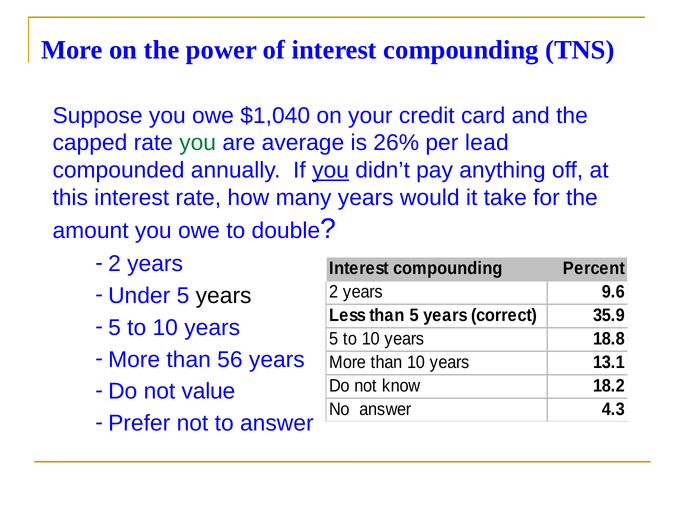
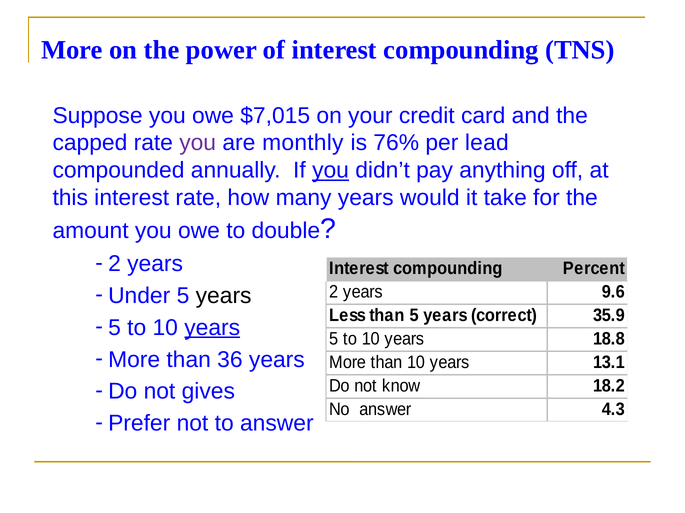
$1,040: $1,040 -> $7,015
you at (198, 143) colour: green -> purple
average: average -> monthly
26%: 26% -> 76%
years at (212, 328) underline: none -> present
56: 56 -> 36
value: value -> gives
